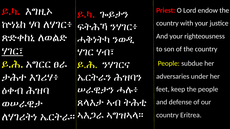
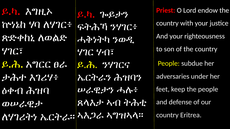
ሃገር፣ underline: present -> none
